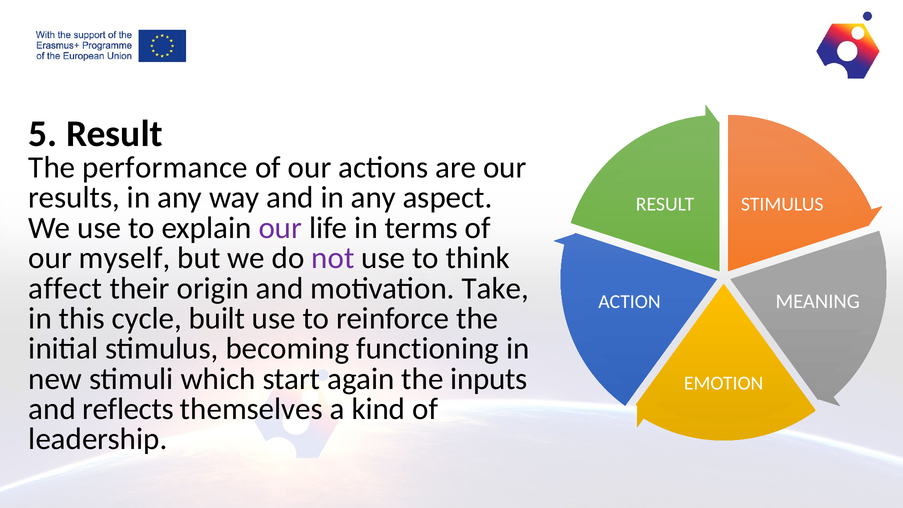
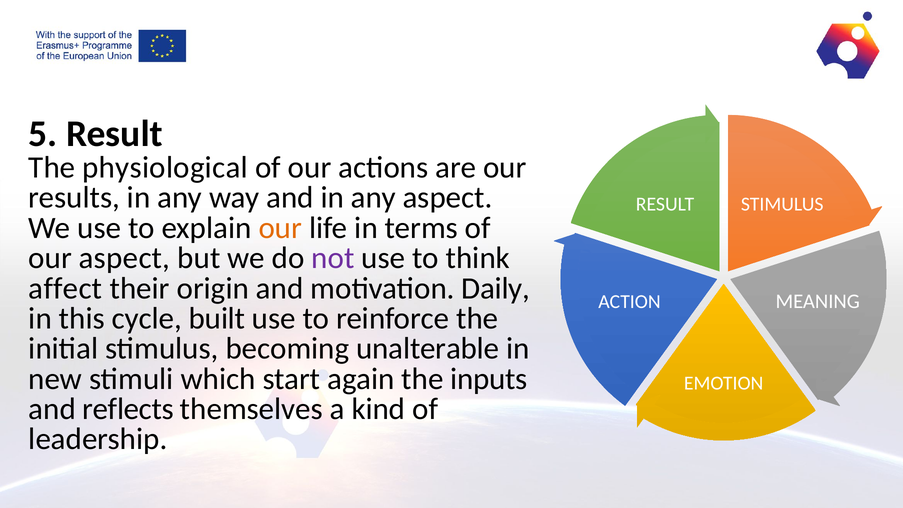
performance: performance -> physiological
our at (280, 228) colour: purple -> orange
our myself: myself -> aspect
Take: Take -> Daily
functioning: functioning -> unalterable
